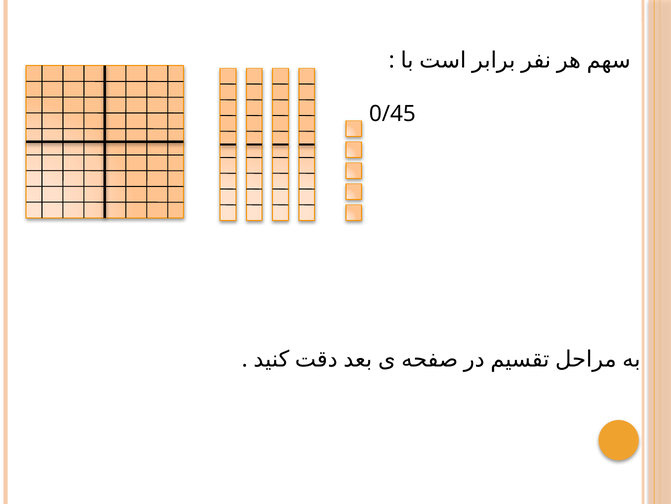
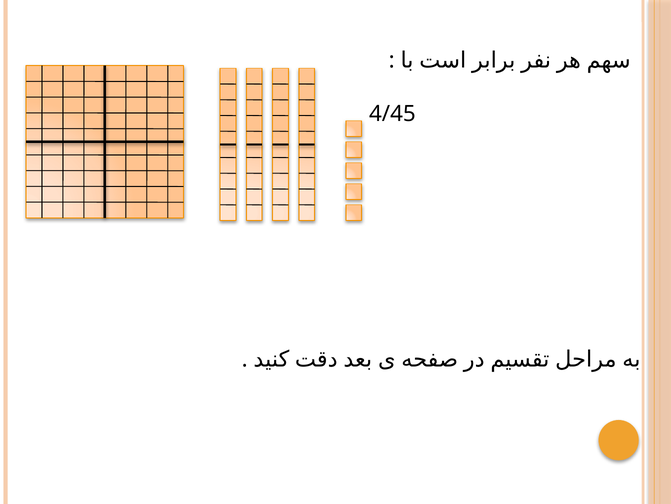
0/45: 0/45 -> 4/45
